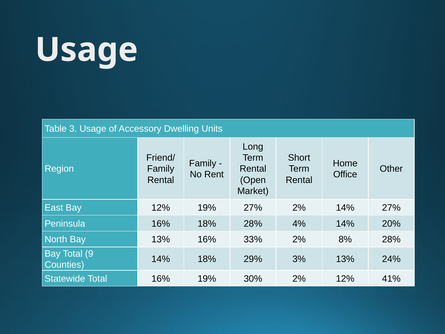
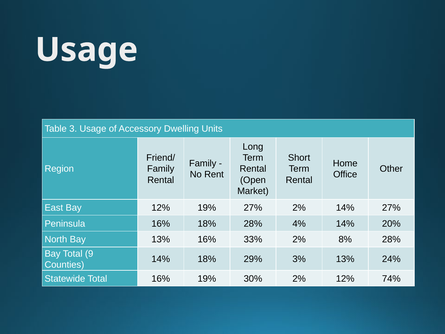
41%: 41% -> 74%
